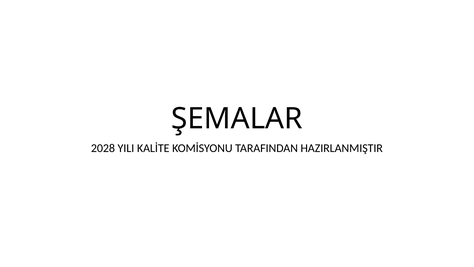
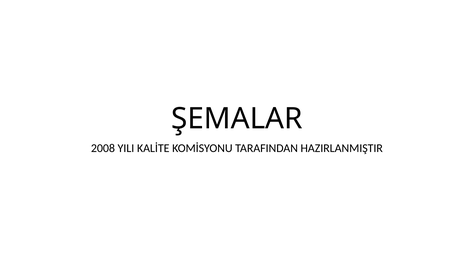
2028: 2028 -> 2008
